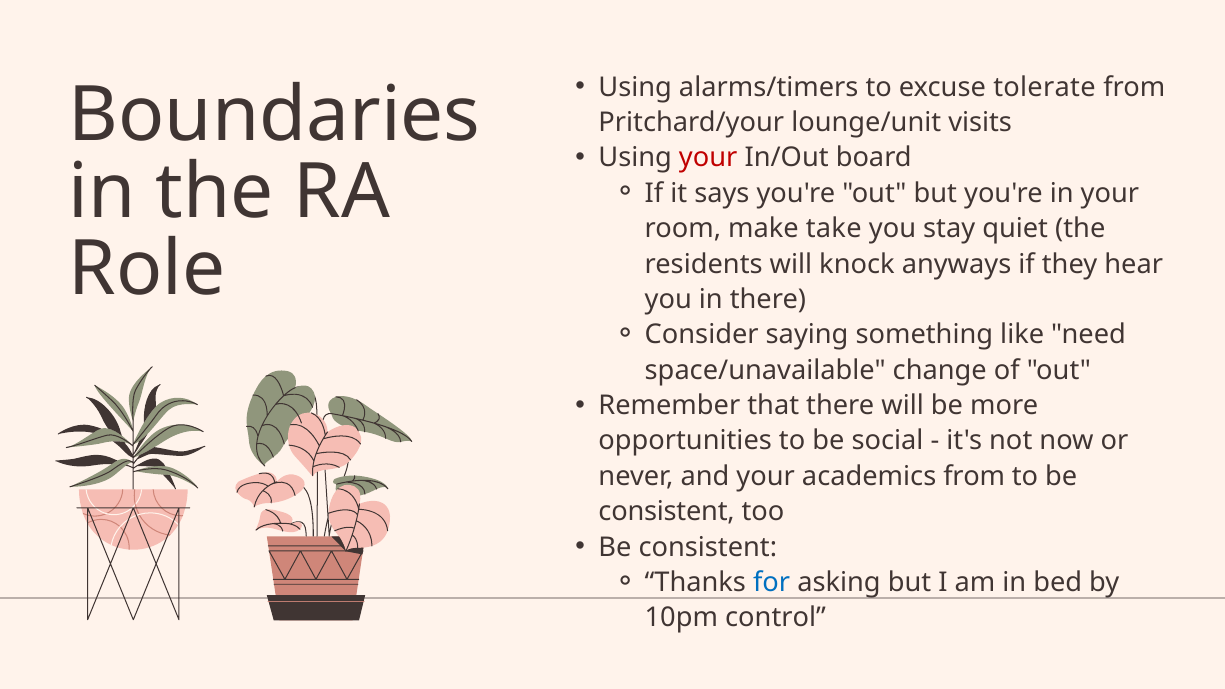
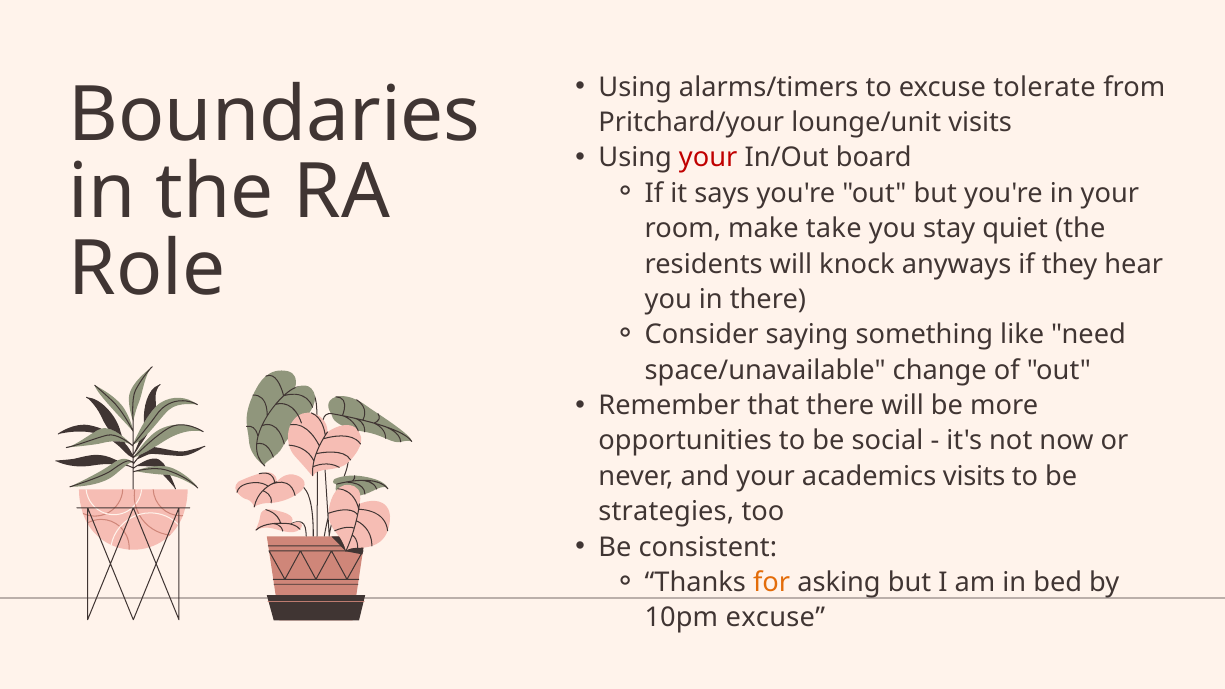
academics from: from -> visits
consistent at (667, 512): consistent -> strategies
for colour: blue -> orange
10pm control: control -> excuse
